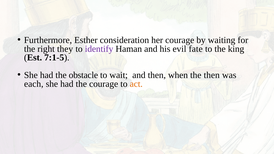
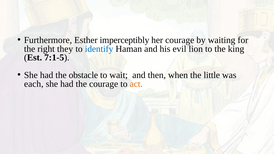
consideration: consideration -> imperceptibly
identify colour: purple -> blue
fate: fate -> lion
the then: then -> little
